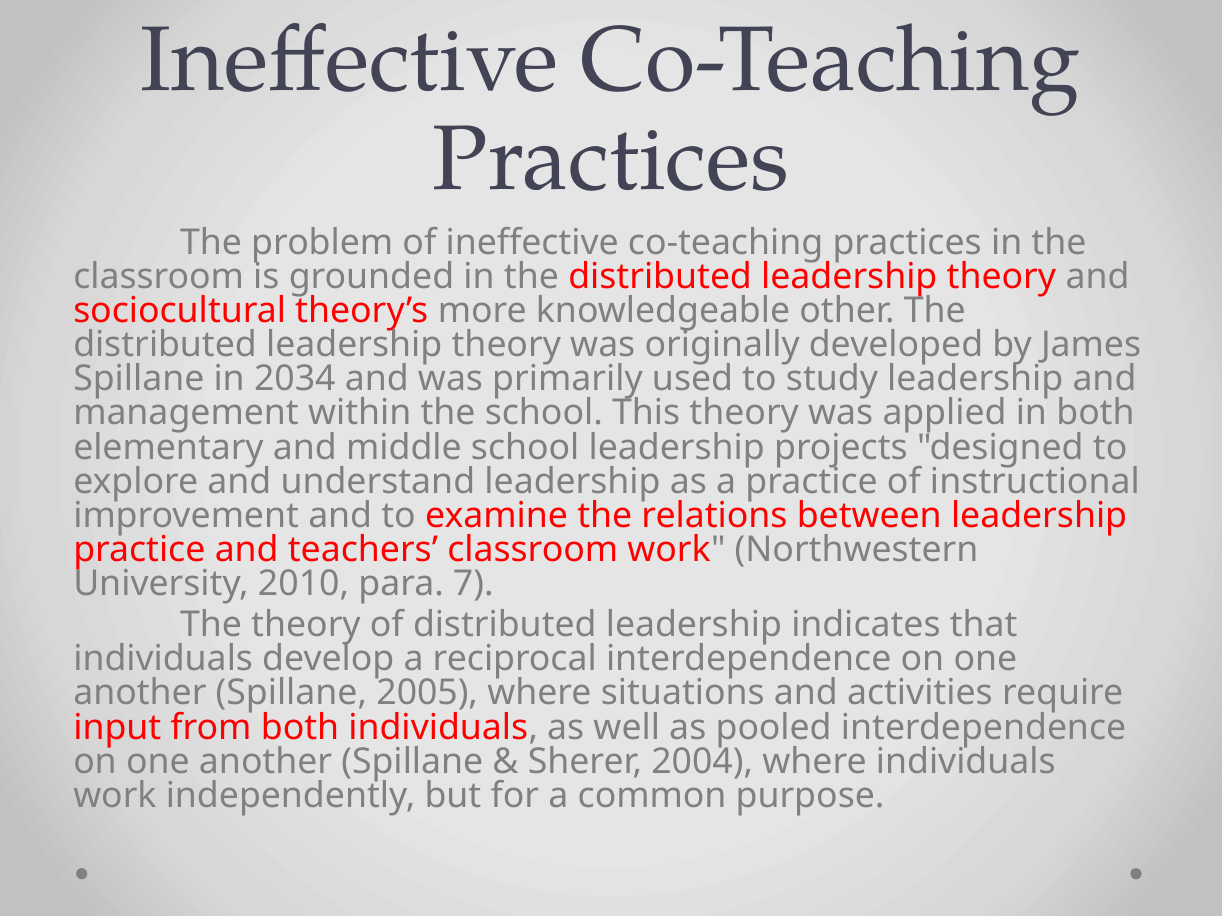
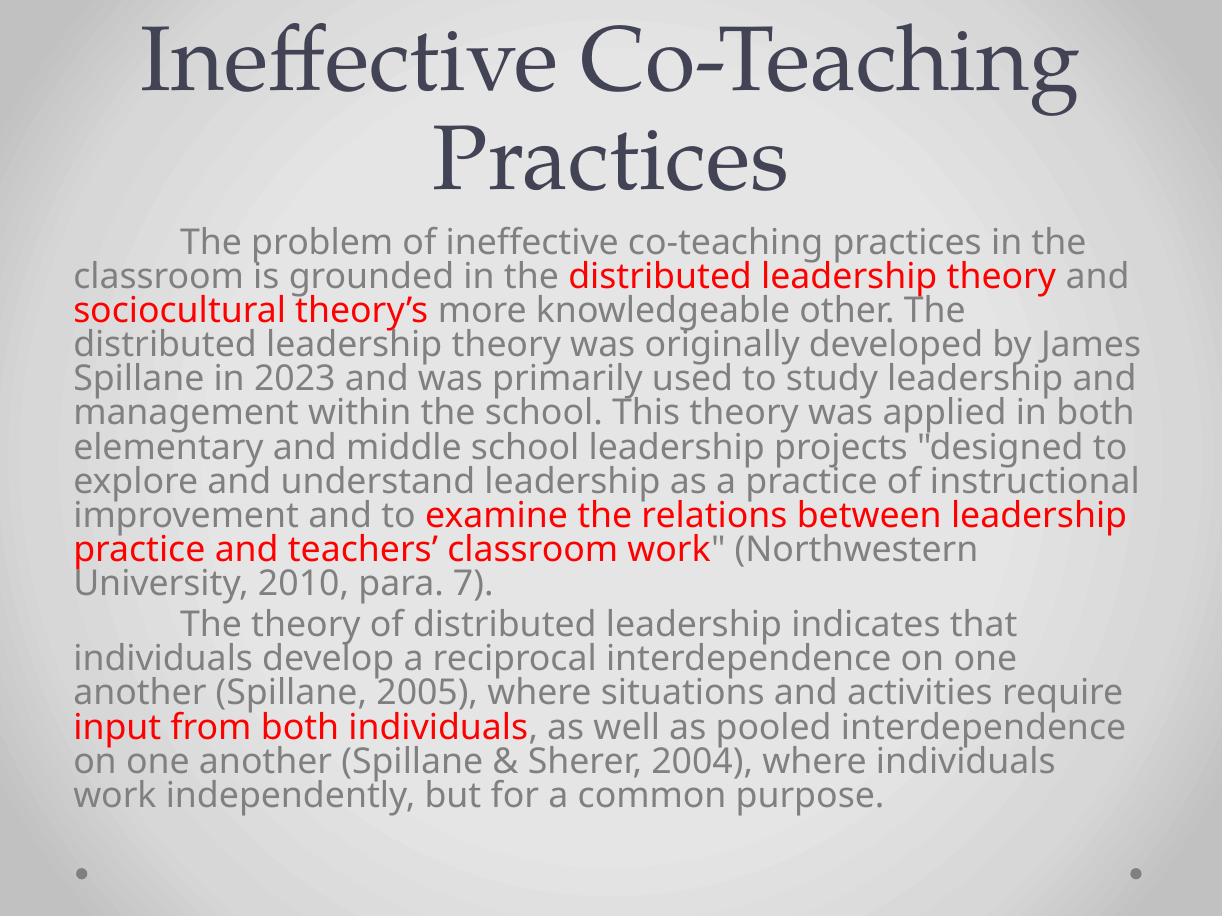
2034: 2034 -> 2023
